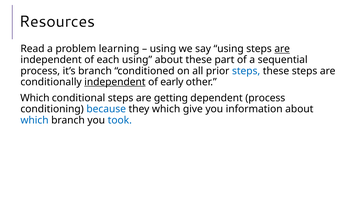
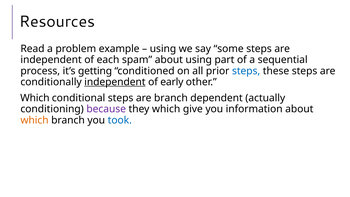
learning: learning -> example
say using: using -> some
are at (282, 49) underline: present -> none
each using: using -> spam
about these: these -> using
it’s branch: branch -> getting
are getting: getting -> branch
dependent process: process -> actually
because colour: blue -> purple
which at (35, 120) colour: blue -> orange
